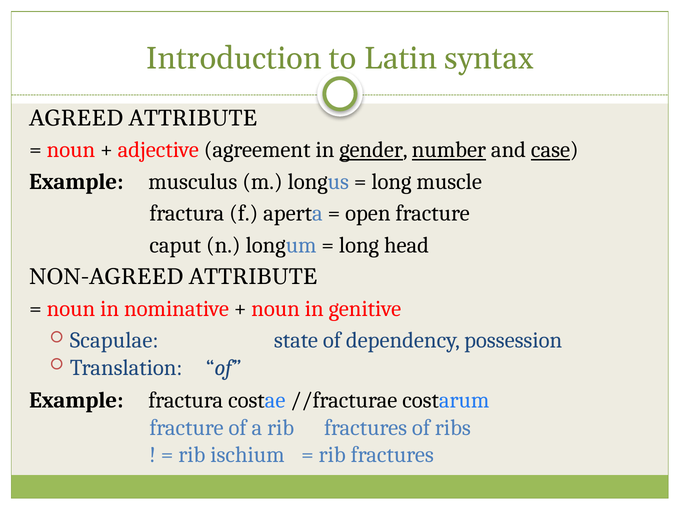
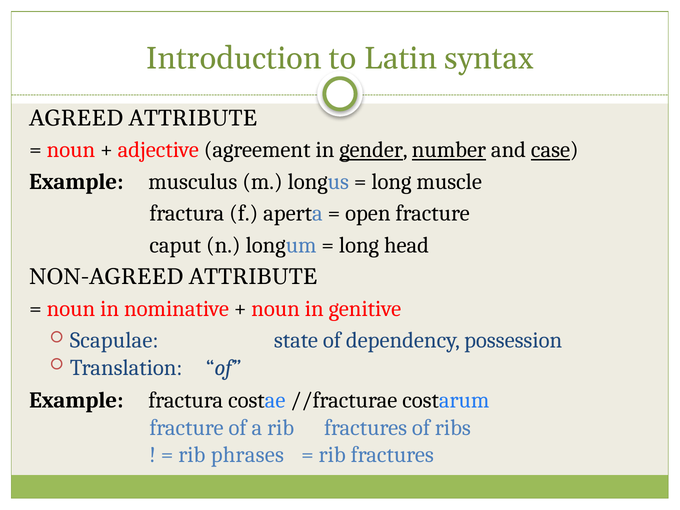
ischium: ischium -> phrases
